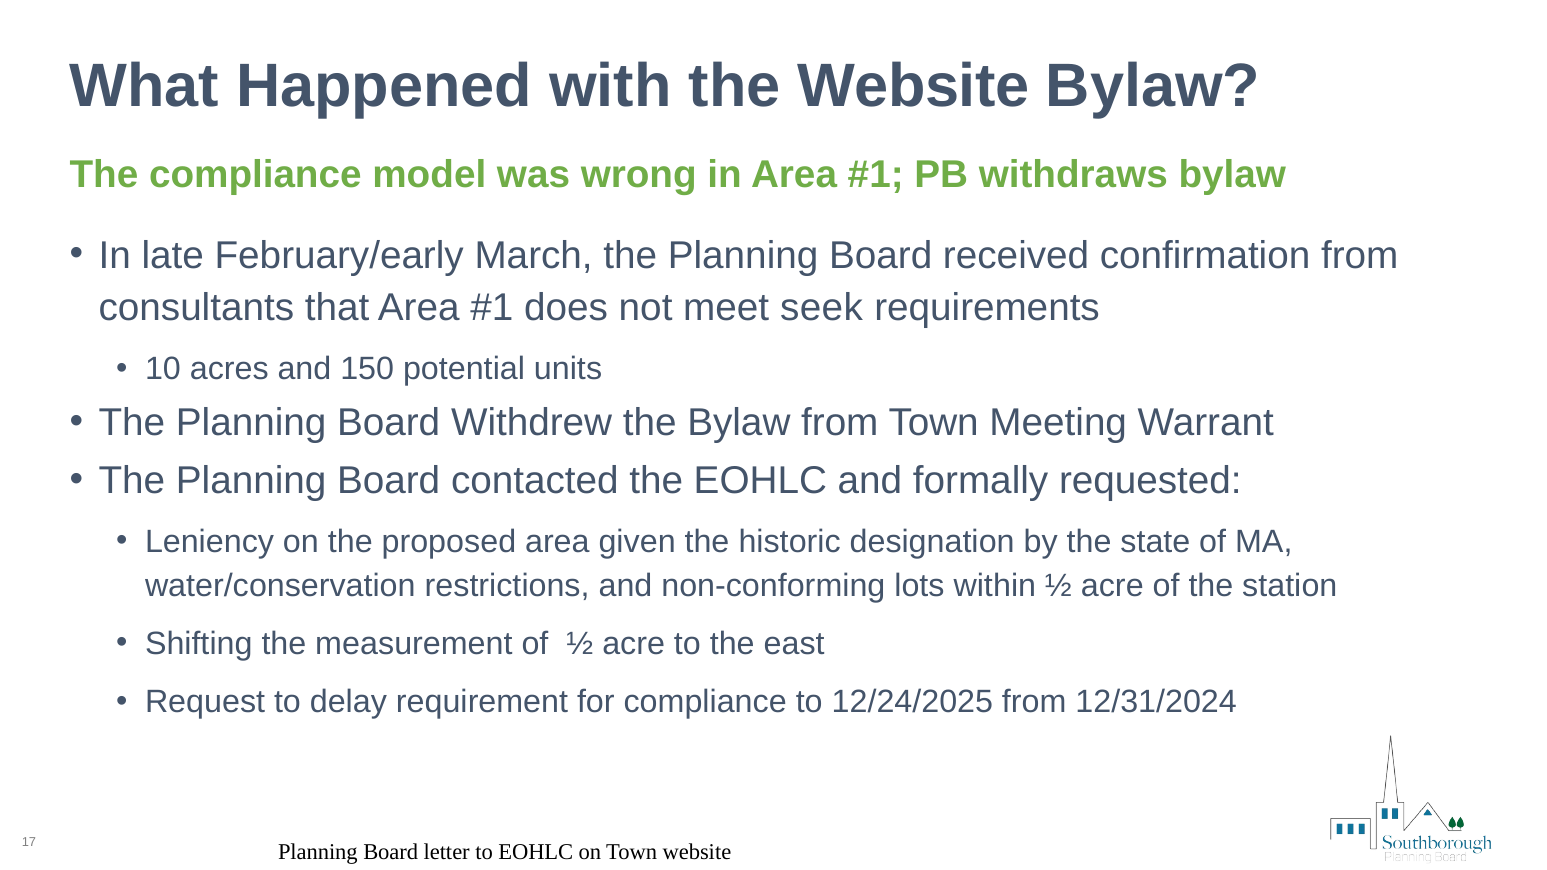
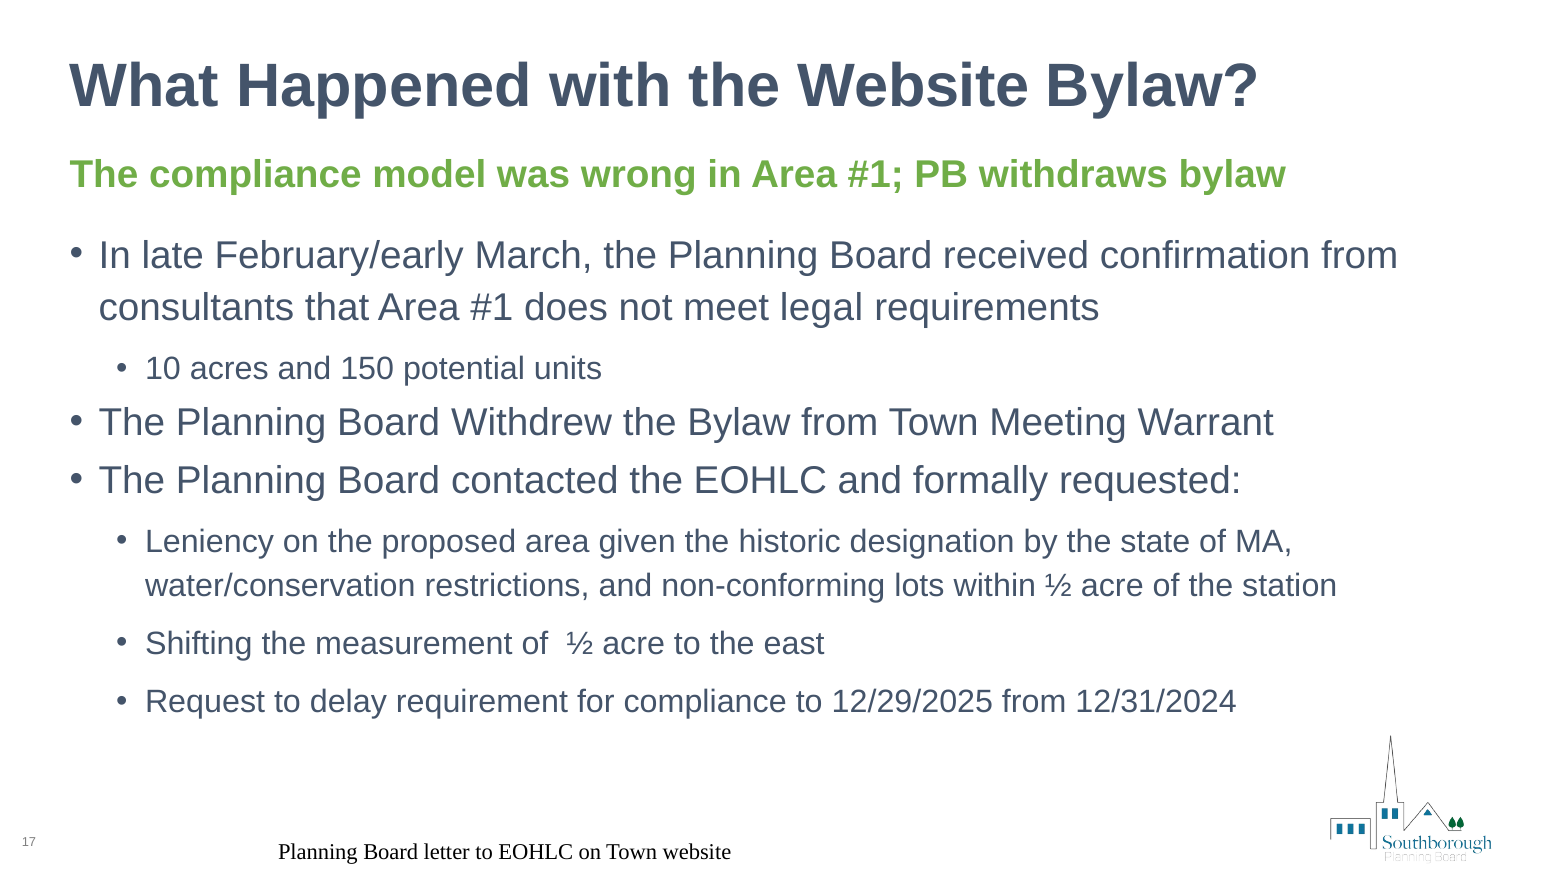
seek: seek -> legal
12/24/2025: 12/24/2025 -> 12/29/2025
